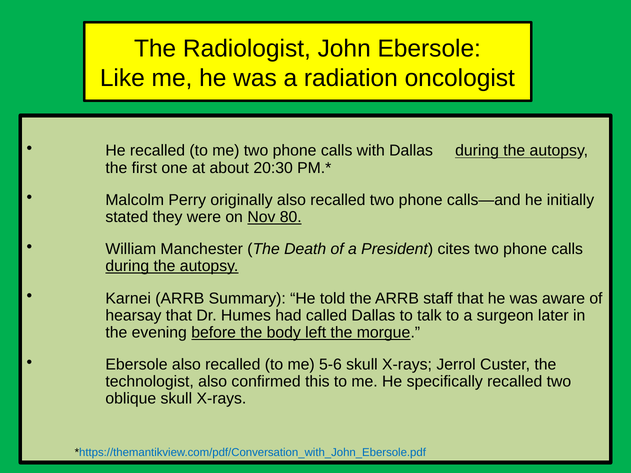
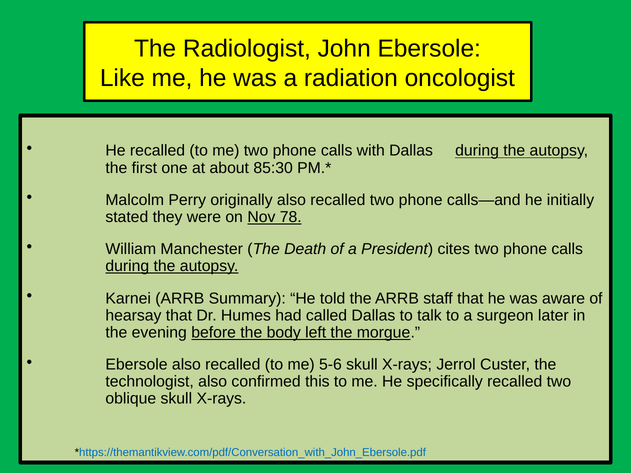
20:30: 20:30 -> 85:30
80: 80 -> 78
